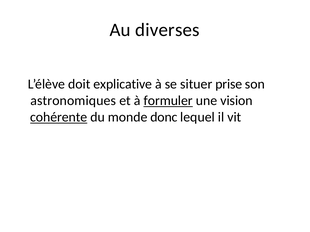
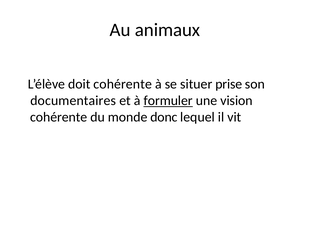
diverses: diverses -> animaux
doit explicative: explicative -> cohérente
astronomiques: astronomiques -> documentaires
cohérente at (59, 117) underline: present -> none
